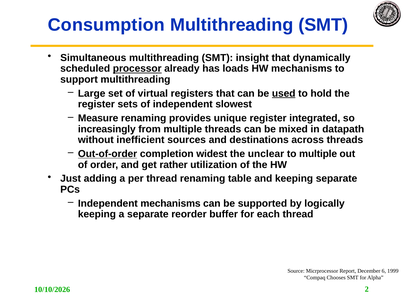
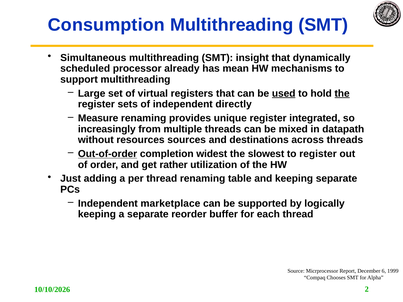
processor underline: present -> none
loads: loads -> mean
the at (342, 93) underline: none -> present
slowest: slowest -> directly
inefficient: inefficient -> resources
unclear: unclear -> slowest
to multiple: multiple -> register
Independent mechanisms: mechanisms -> marketplace
